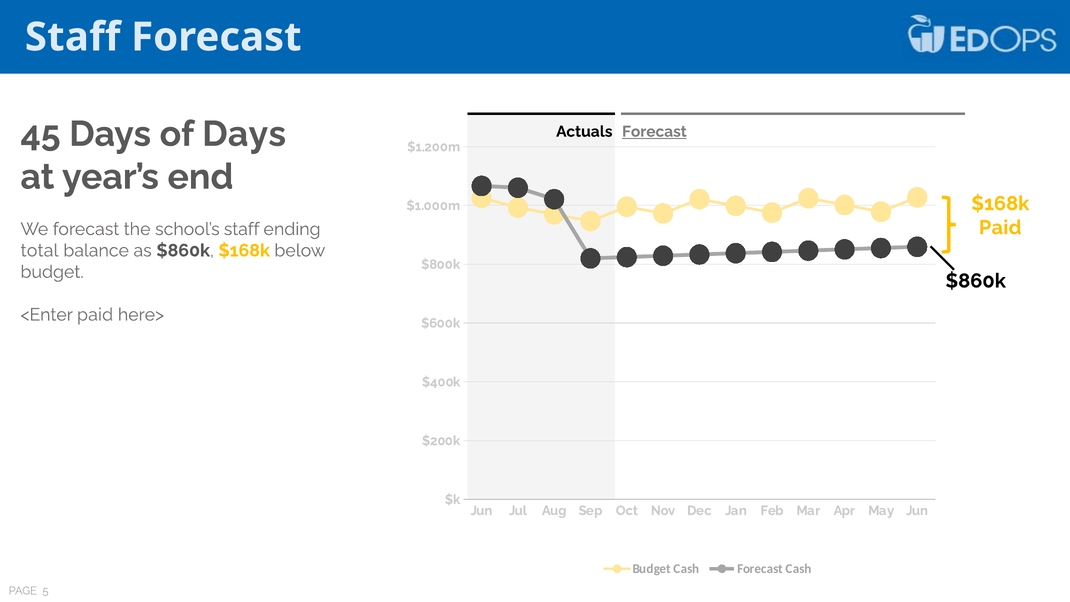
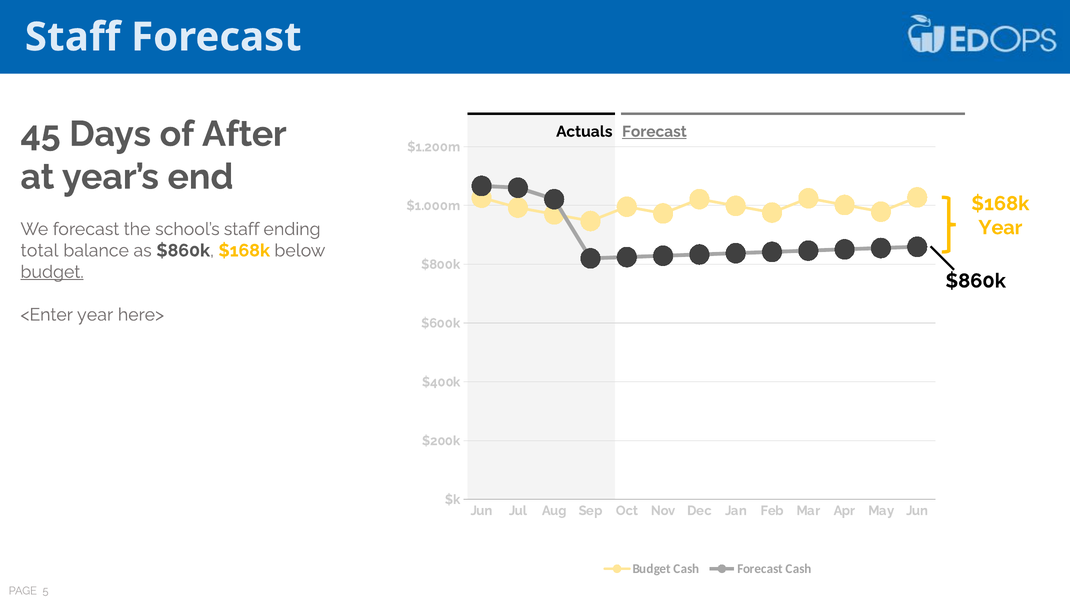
of Days: Days -> After
Paid at (1000, 228): Paid -> Year
budget at (52, 272) underline: none -> present
<Enter paid: paid -> year
